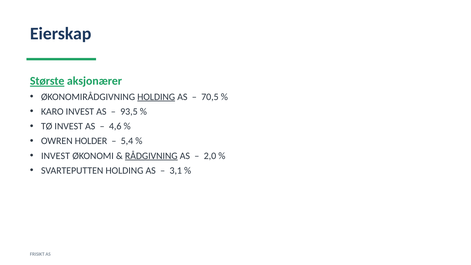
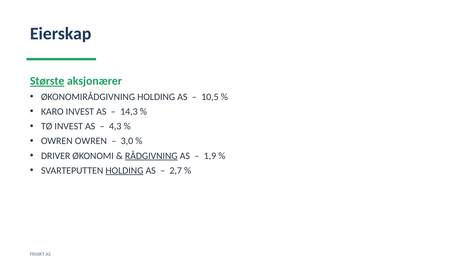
HOLDING at (156, 97) underline: present -> none
70,5: 70,5 -> 10,5
93,5: 93,5 -> 14,3
4,6: 4,6 -> 4,3
OWREN HOLDER: HOLDER -> OWREN
5,4: 5,4 -> 3,0
INVEST at (56, 156): INVEST -> DRIVER
2,0: 2,0 -> 1,9
HOLDING at (124, 170) underline: none -> present
3,1: 3,1 -> 2,7
